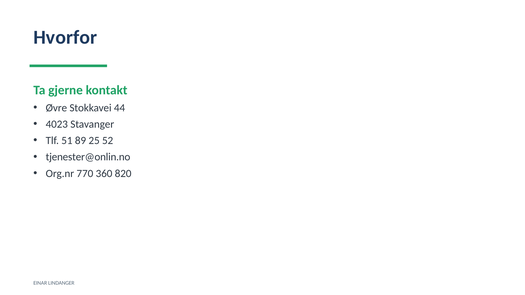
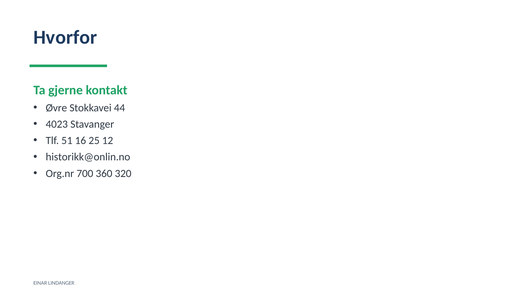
89: 89 -> 16
52: 52 -> 12
tjenester@onlin.no: tjenester@onlin.no -> historikk@onlin.no
770: 770 -> 700
820: 820 -> 320
